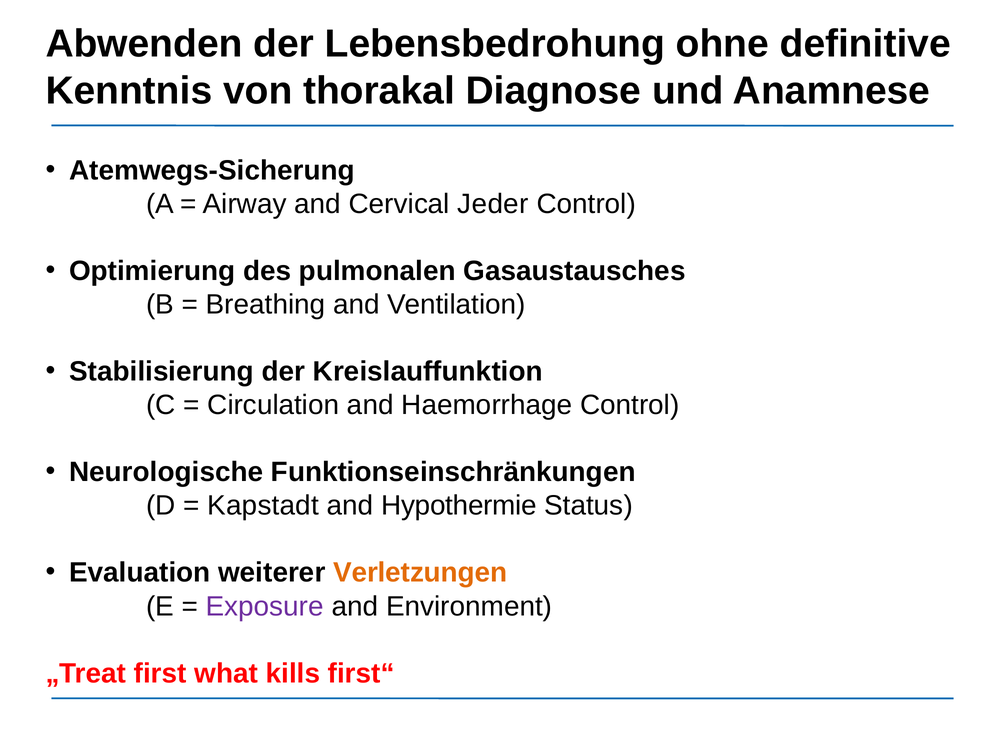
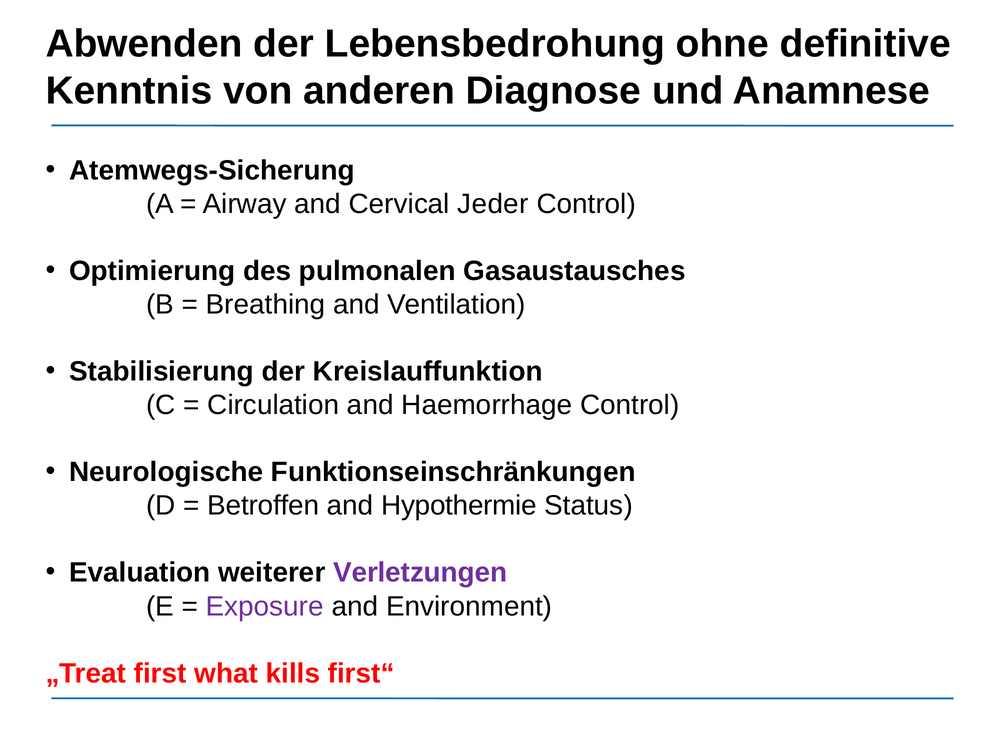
thorakal: thorakal -> anderen
Kapstadt: Kapstadt -> Betroffen
Verletzungen colour: orange -> purple
